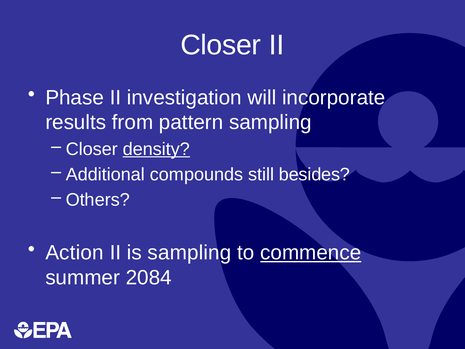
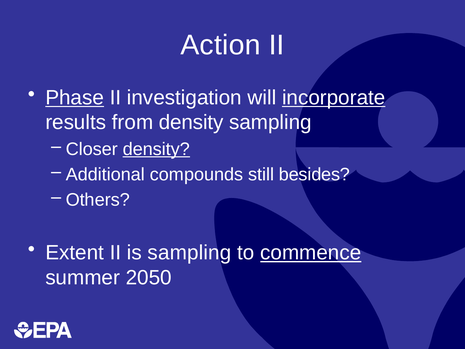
Closer at (221, 45): Closer -> Action
Phase underline: none -> present
incorporate underline: none -> present
from pattern: pattern -> density
Action: Action -> Extent
2084: 2084 -> 2050
